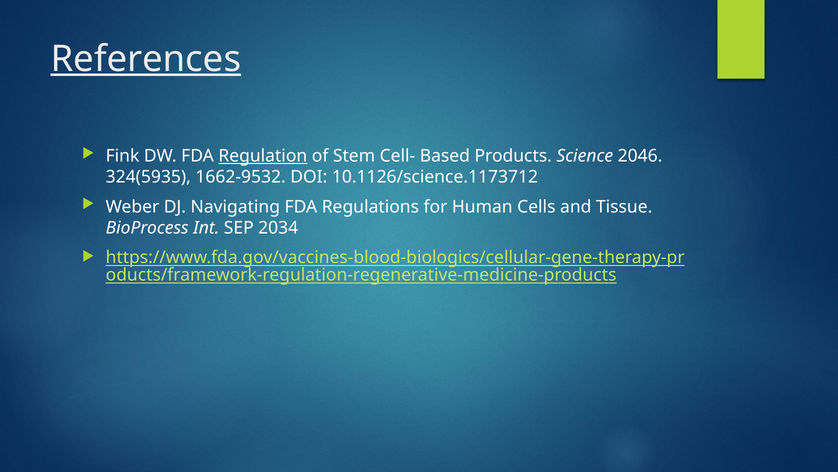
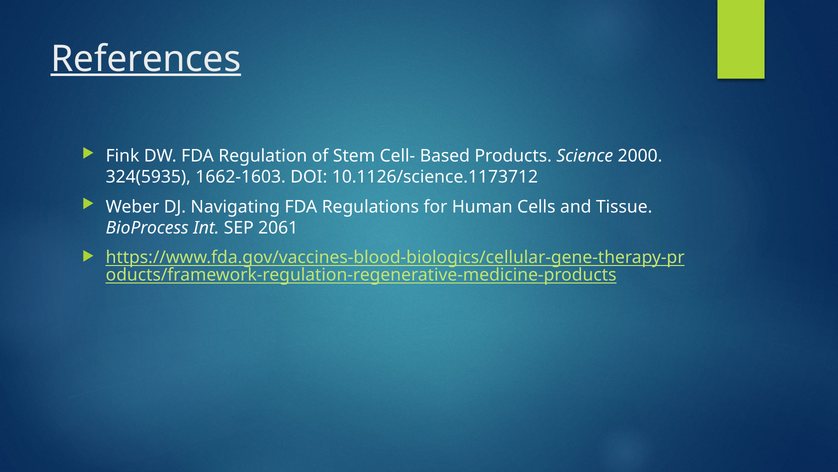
Regulation underline: present -> none
2046: 2046 -> 2000
1662-9532: 1662-9532 -> 1662-1603
2034: 2034 -> 2061
